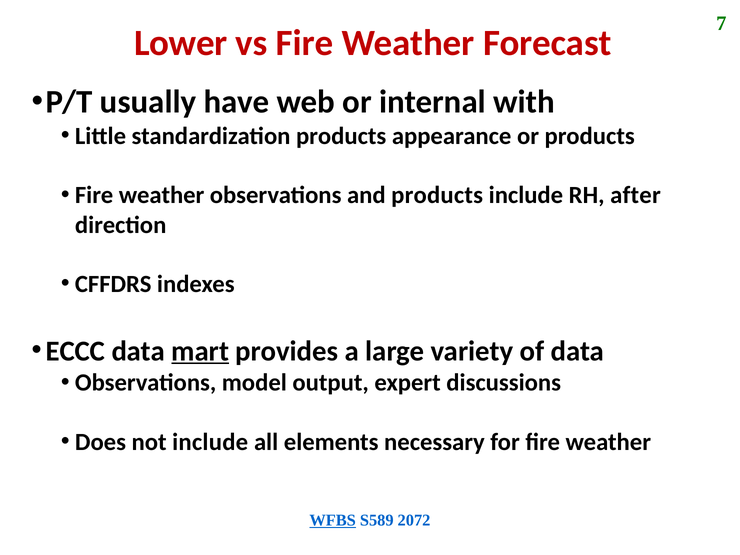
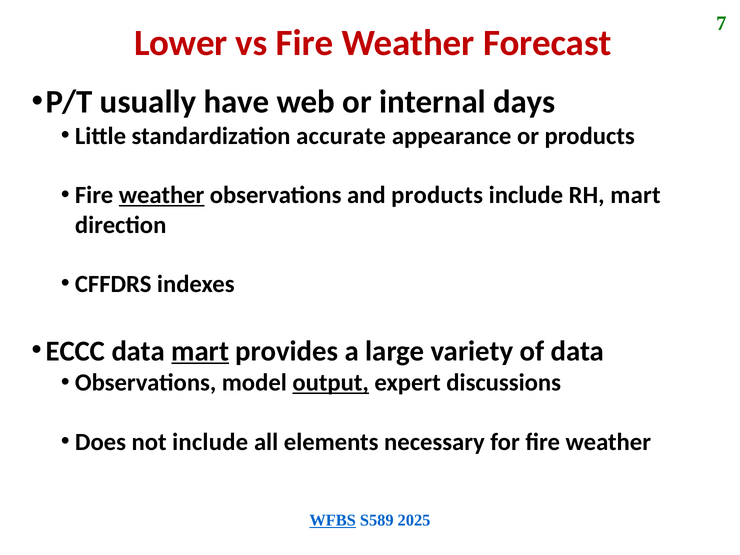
with: with -> days
standardization products: products -> accurate
weather at (162, 195) underline: none -> present
RH after: after -> mart
output underline: none -> present
2072: 2072 -> 2025
